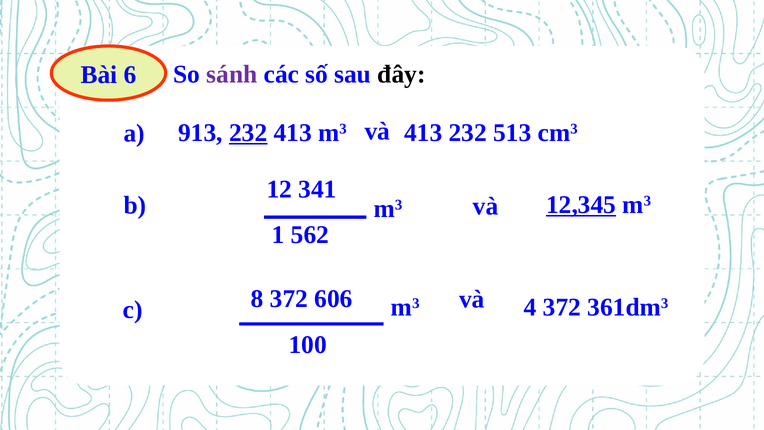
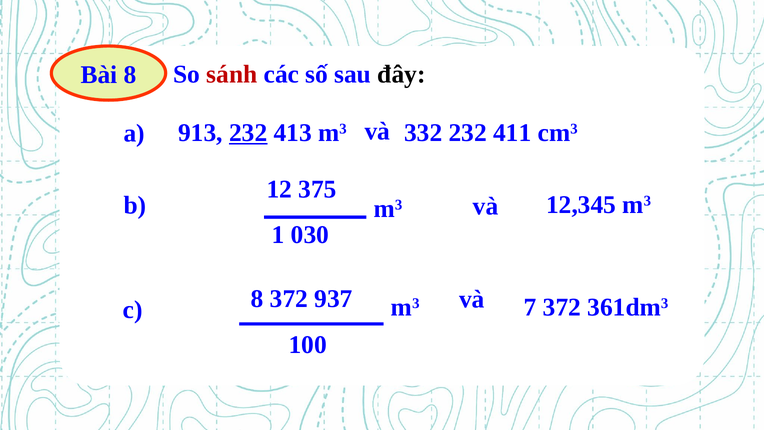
Bài 6: 6 -> 8
sánh colour: purple -> red
m3 413: 413 -> 332
513: 513 -> 411
341: 341 -> 375
12,345 underline: present -> none
562: 562 -> 030
606: 606 -> 937
4: 4 -> 7
